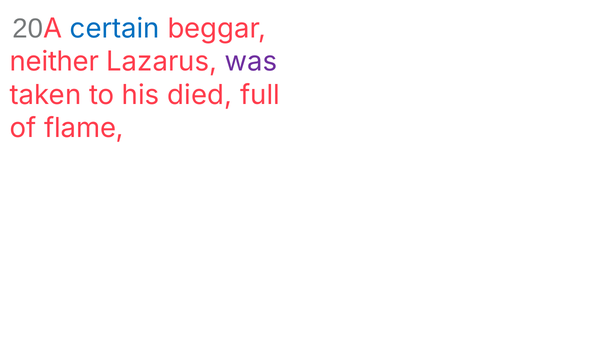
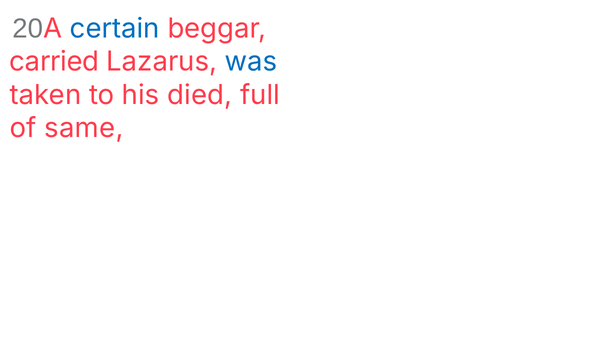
neither: neither -> carried
was colour: purple -> blue
flame: flame -> same
